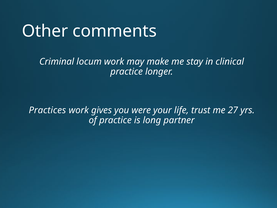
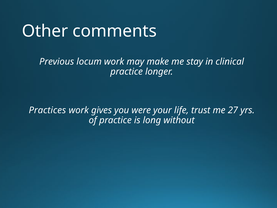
Criminal: Criminal -> Previous
partner: partner -> without
